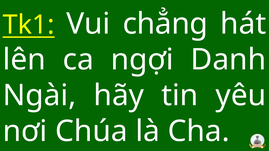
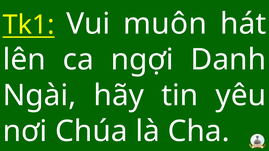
chẳng: chẳng -> muôn
